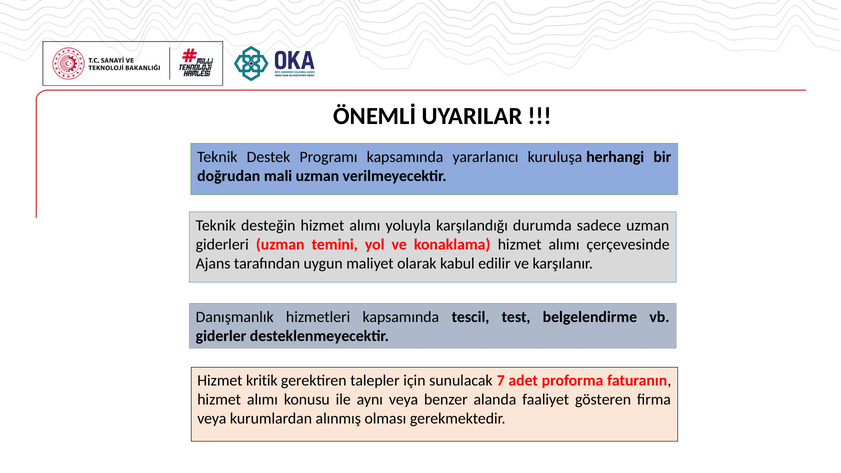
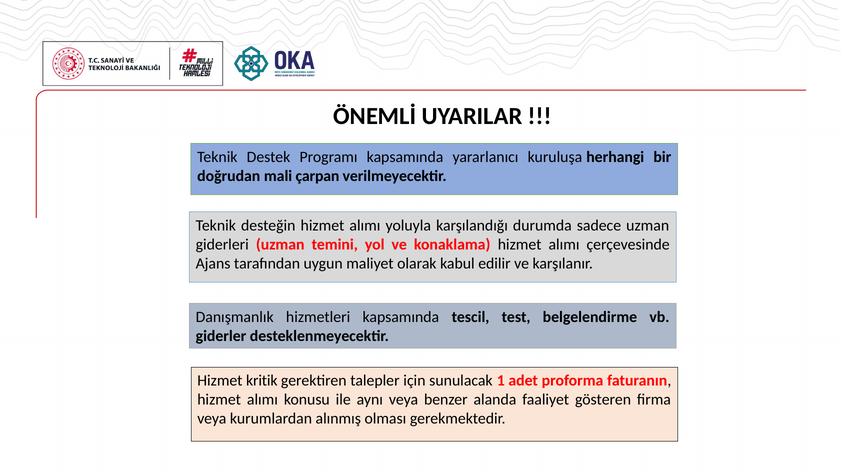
mali uzman: uzman -> çarpan
7: 7 -> 1
